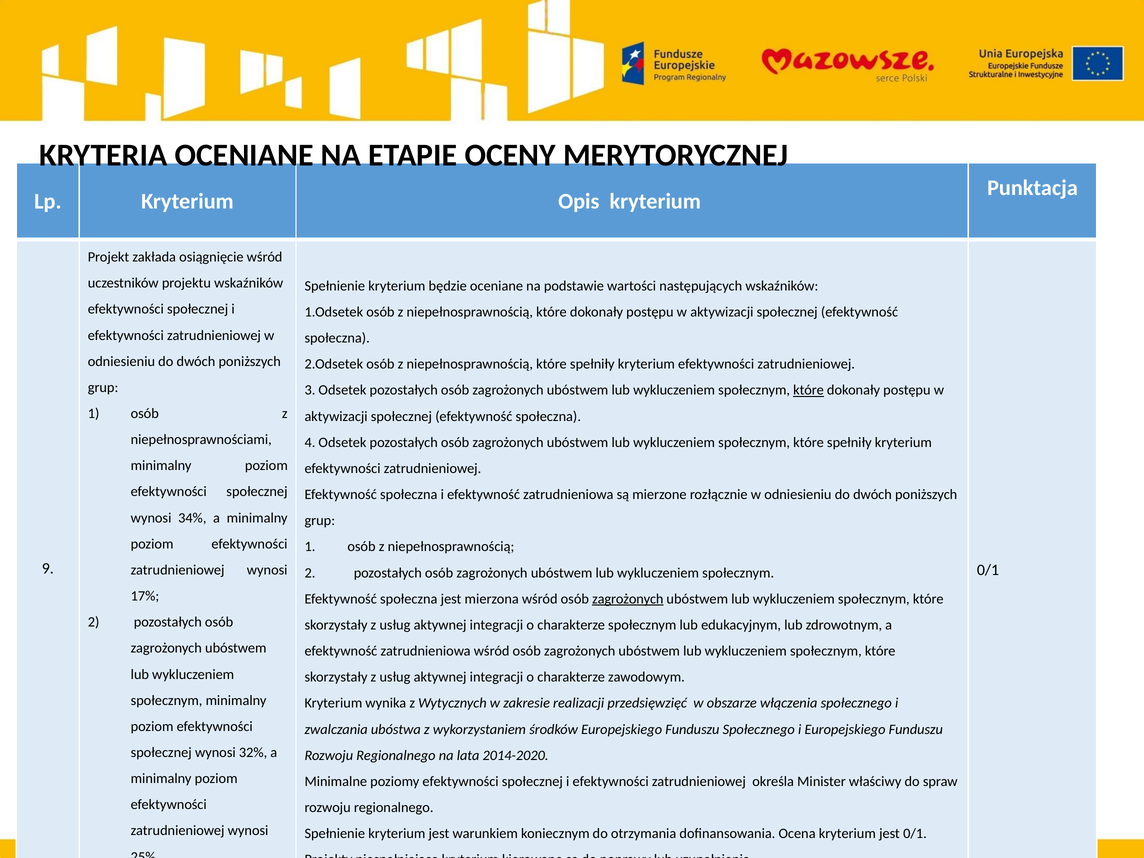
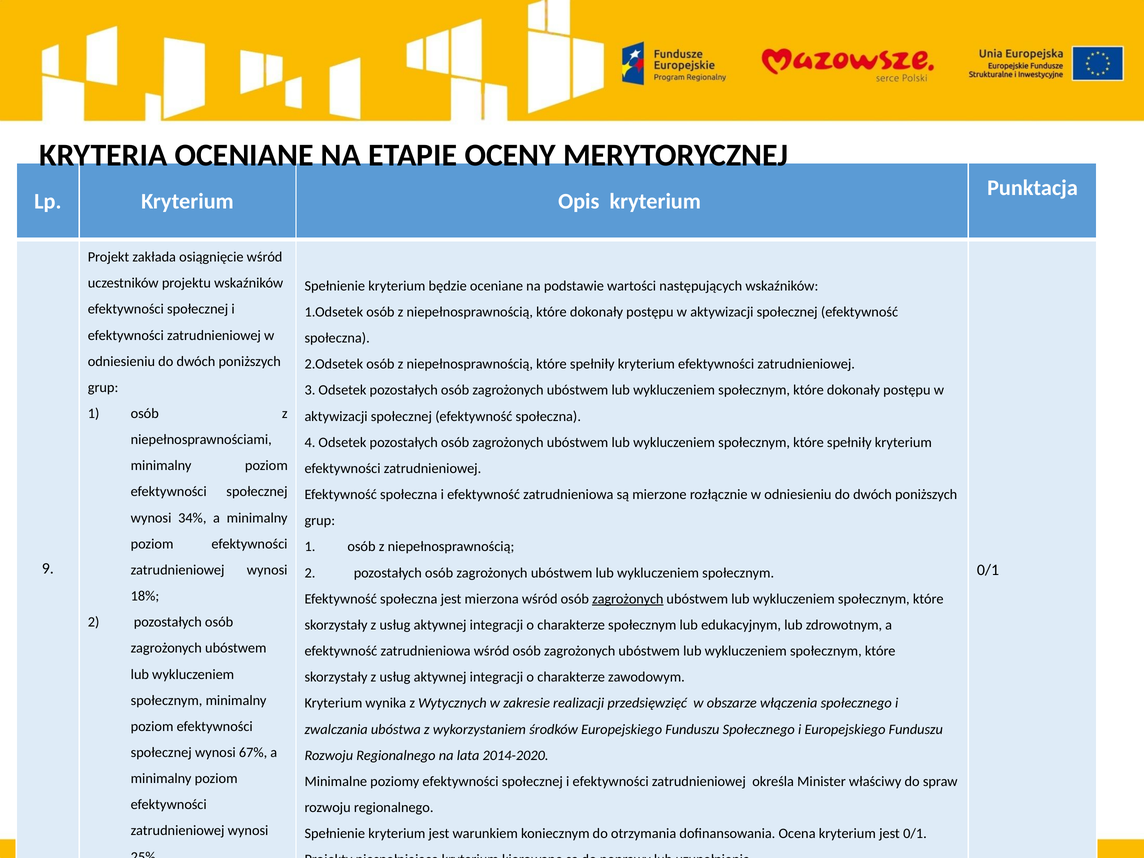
które at (809, 390) underline: present -> none
17%: 17% -> 18%
32%: 32% -> 67%
